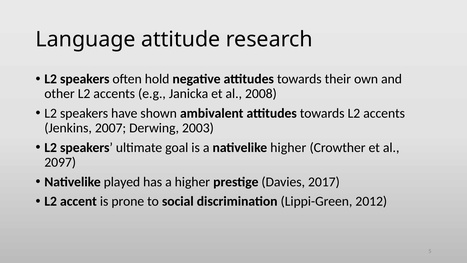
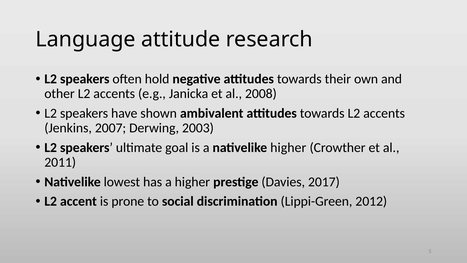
2097: 2097 -> 2011
played: played -> lowest
